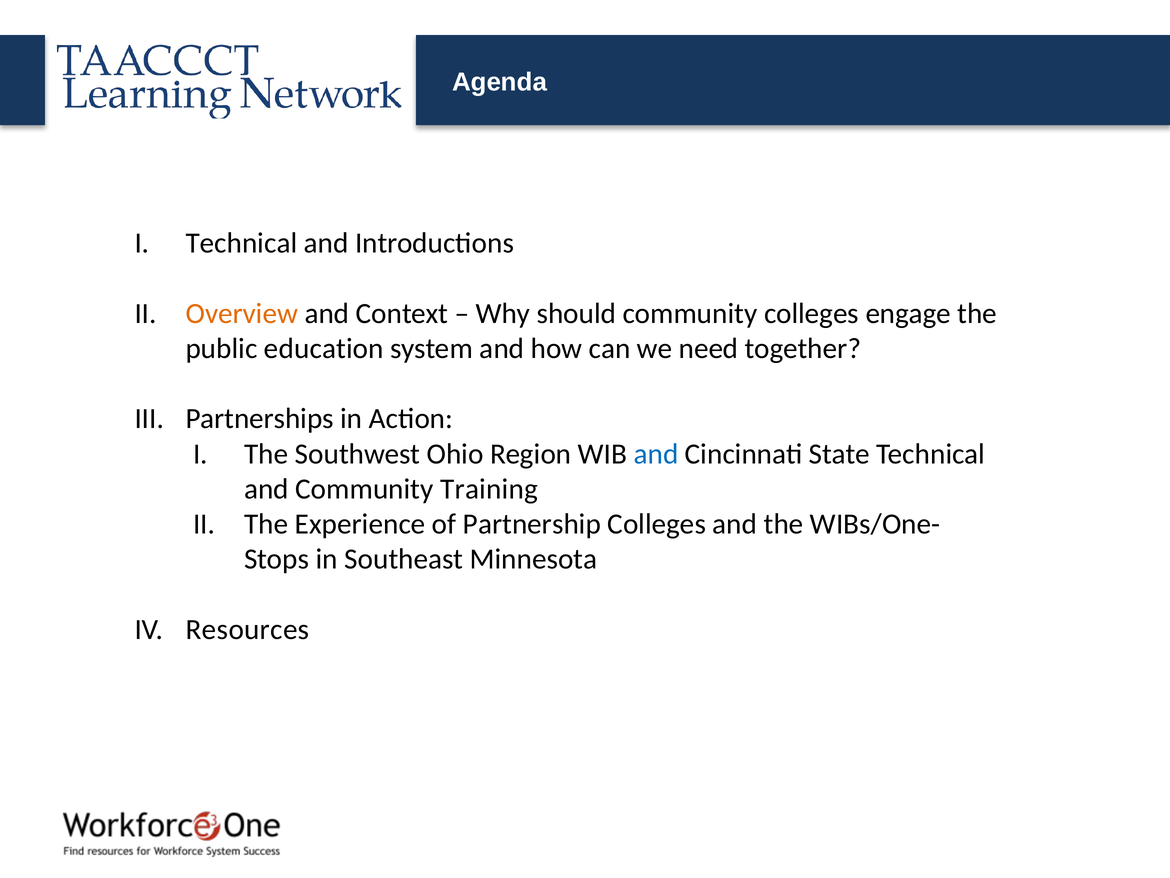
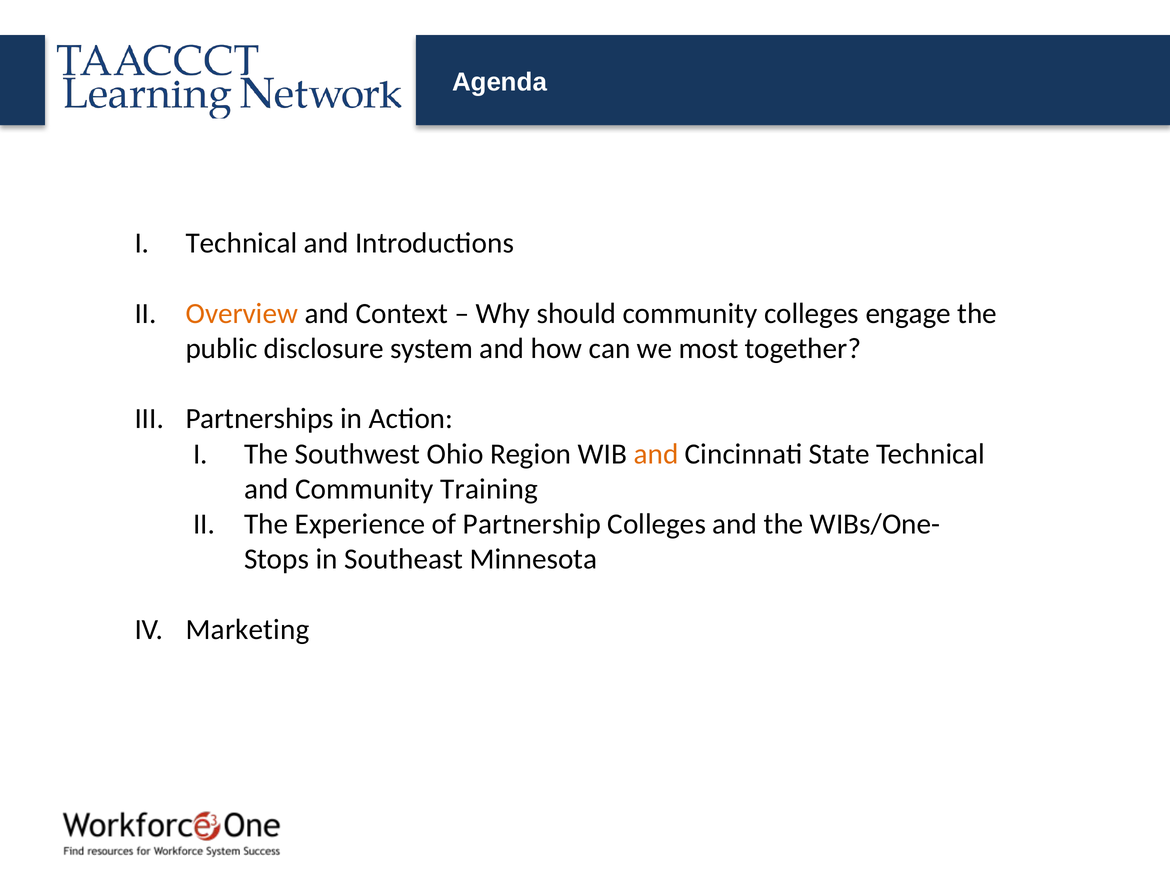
education: education -> disclosure
need: need -> most
and at (656, 454) colour: blue -> orange
Resources: Resources -> Marketing
